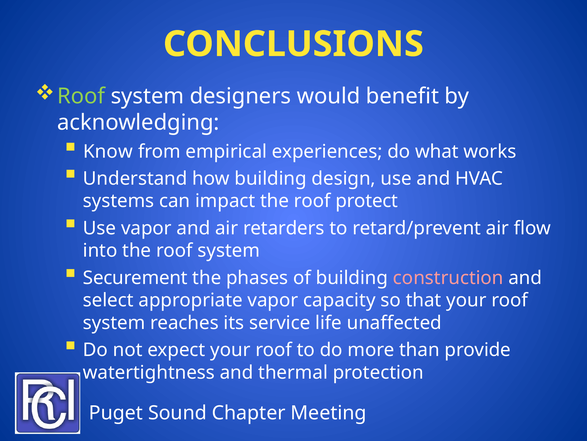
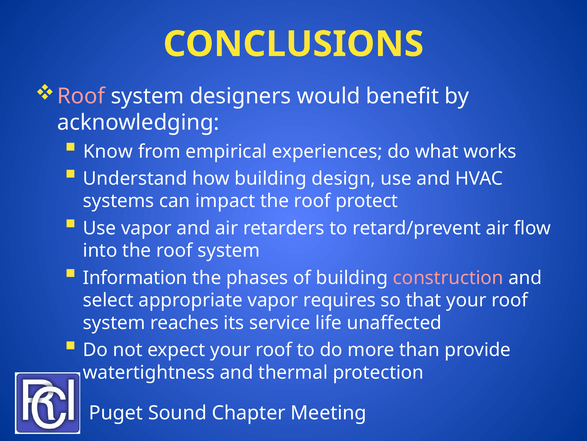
Roof at (81, 96) colour: light green -> pink
Securement: Securement -> Information
capacity: capacity -> requires
